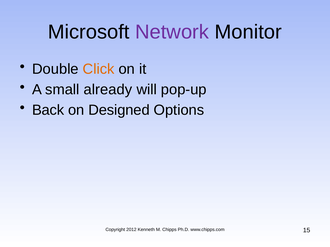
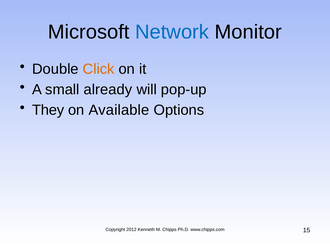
Network colour: purple -> blue
Back: Back -> They
Designed: Designed -> Available
